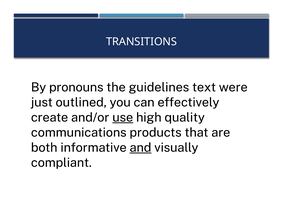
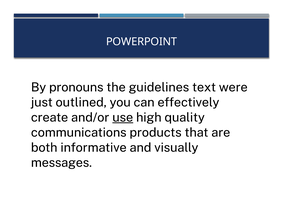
TRANSITIONS: TRANSITIONS -> POWERPOINT
and underline: present -> none
compliant: compliant -> messages
